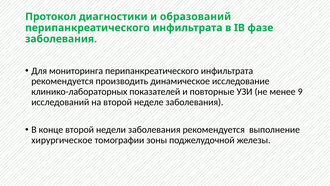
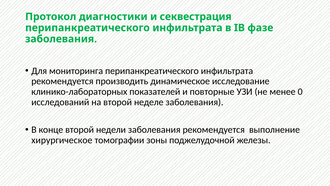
образований: образований -> секвестрация
9: 9 -> 0
